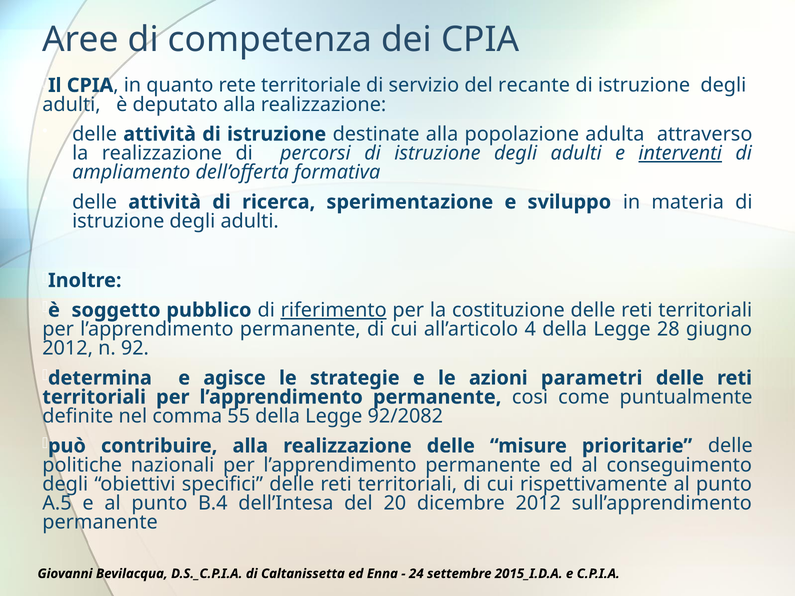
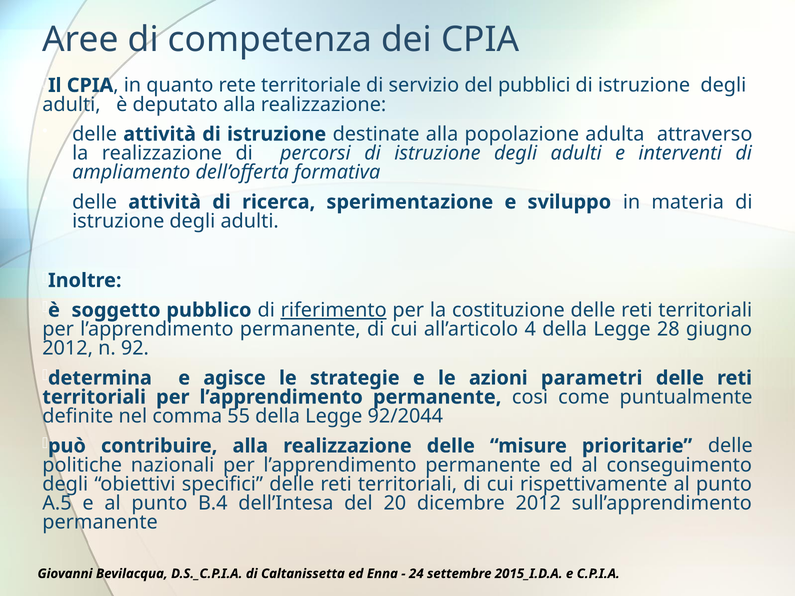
recante: recante -> pubblici
interventi underline: present -> none
92/2082: 92/2082 -> 92/2044
